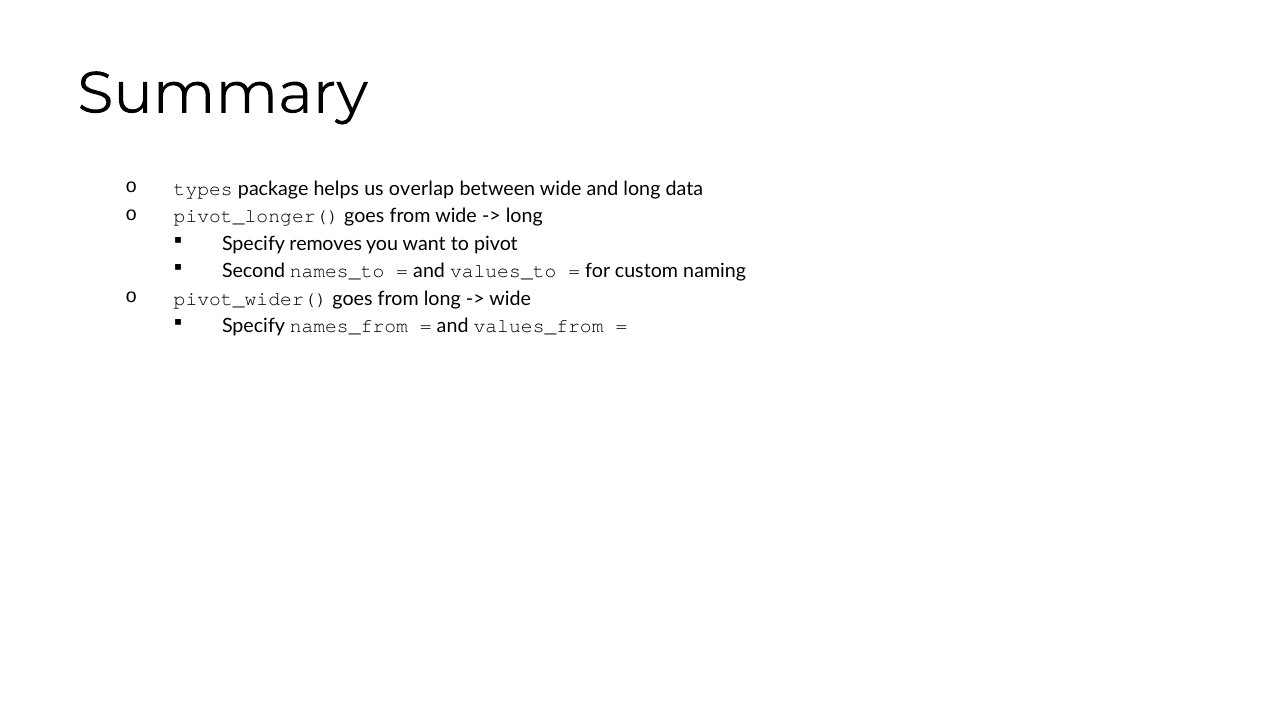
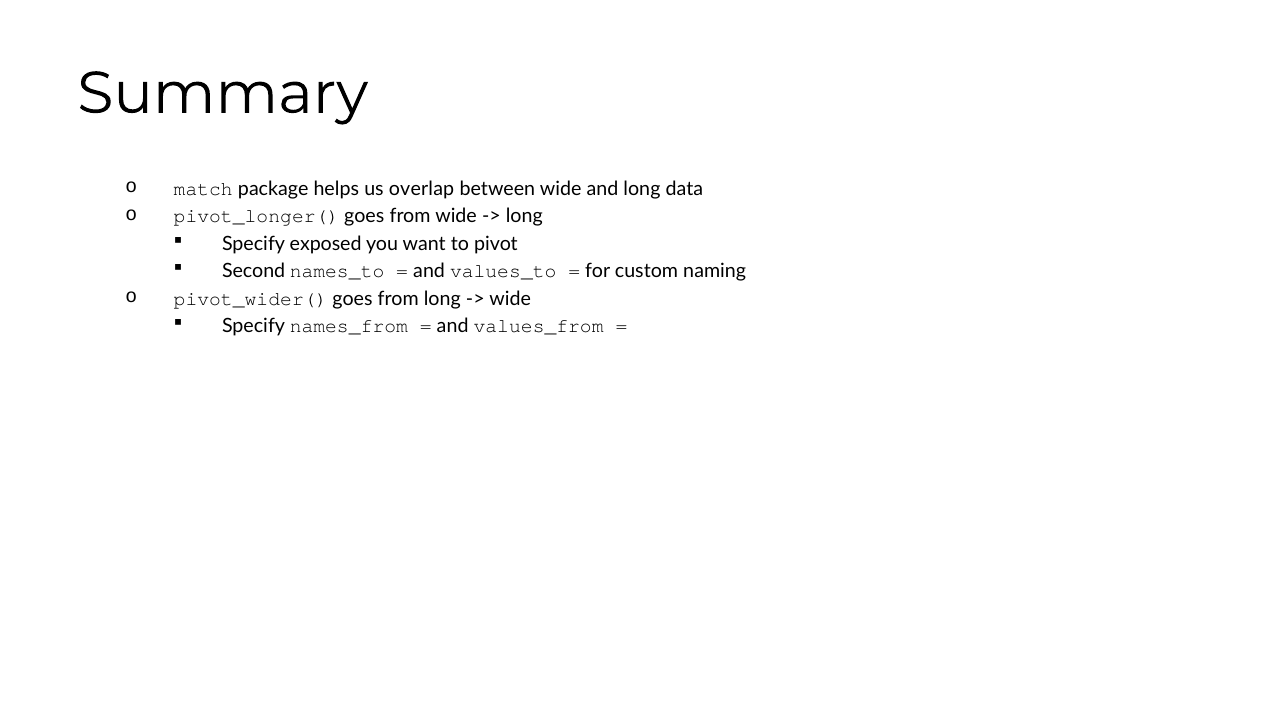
types: types -> match
removes: removes -> exposed
